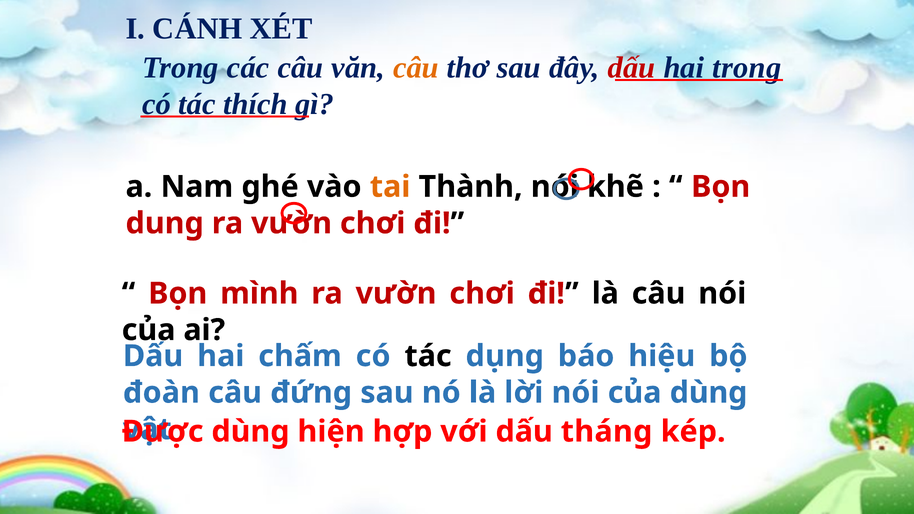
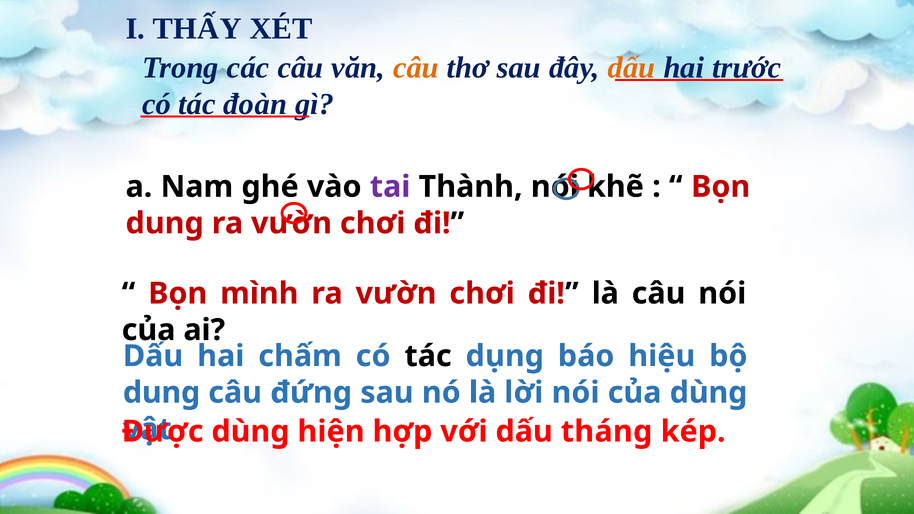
CÁNH: CÁNH -> THẤY
dấu at (632, 68) colour: red -> orange
hai trong: trong -> trước
thích: thích -> đoàn
tai colour: orange -> purple
đoàn at (161, 393): đoàn -> dung
